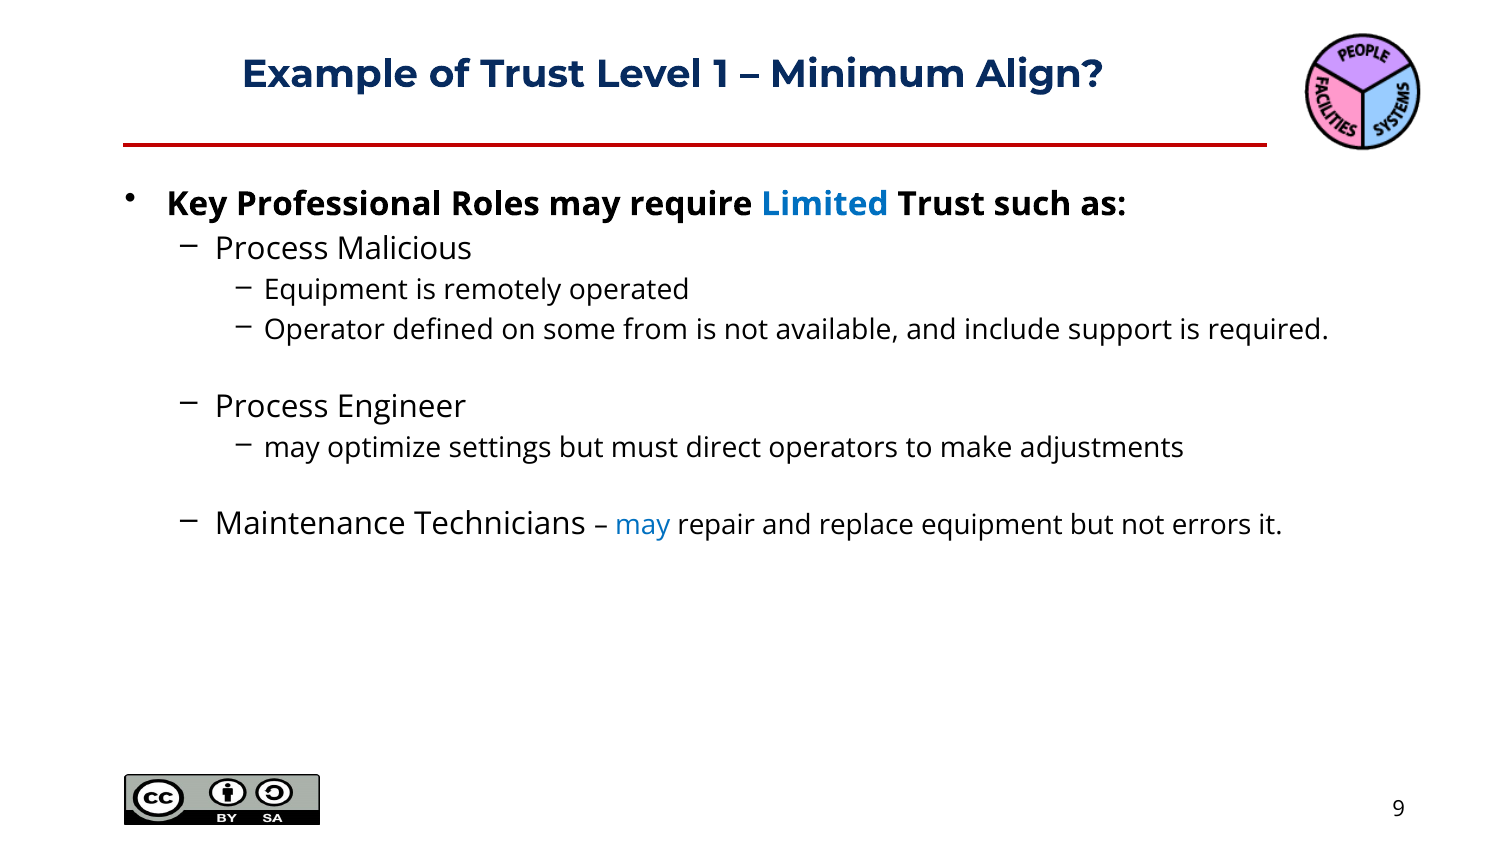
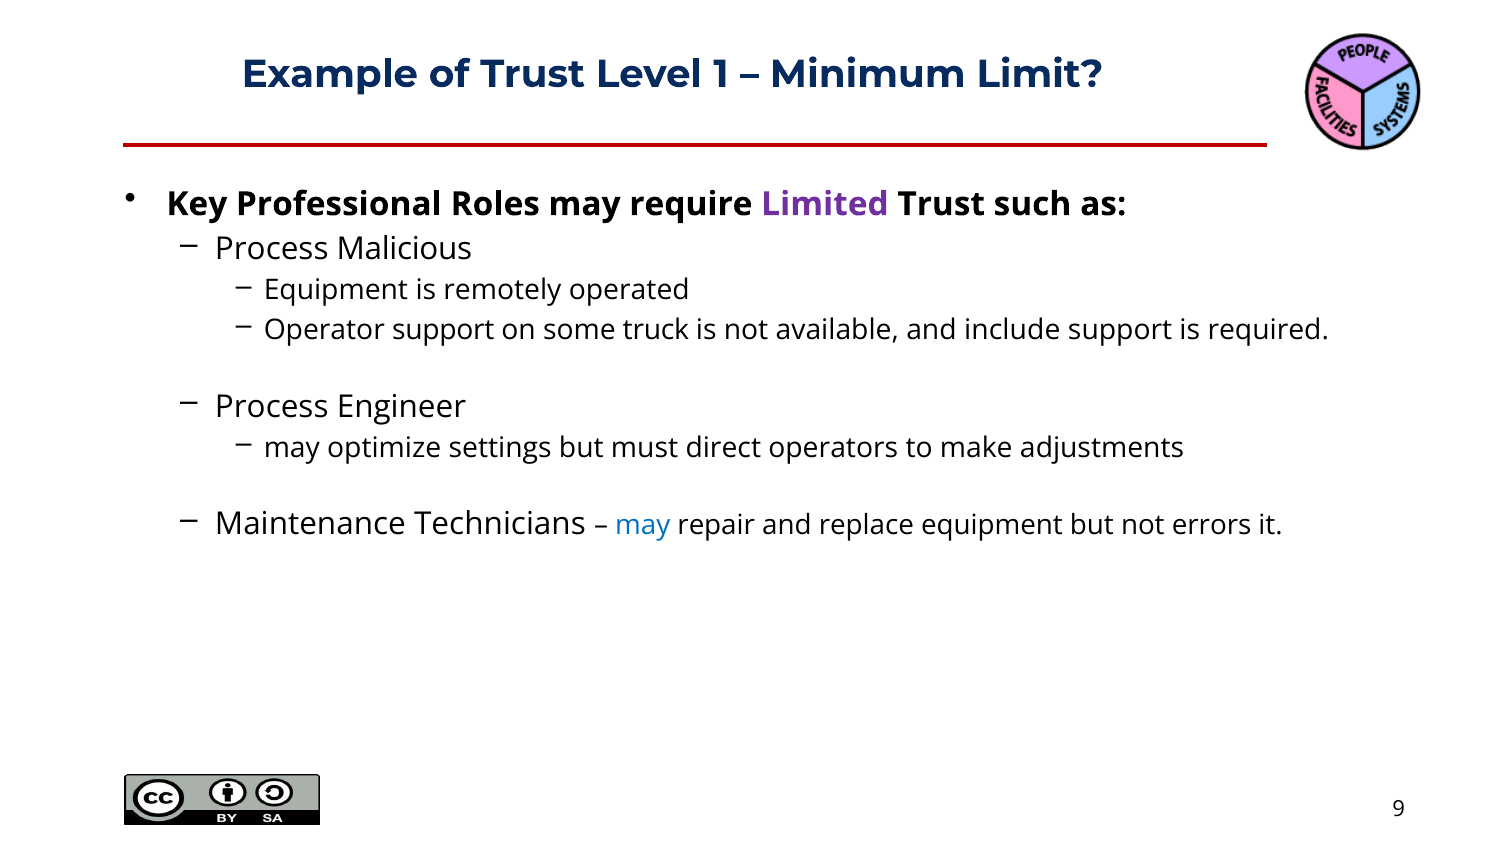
Align: Align -> Limit
Limited colour: blue -> purple
Operator defined: defined -> support
from: from -> truck
